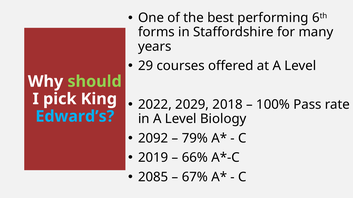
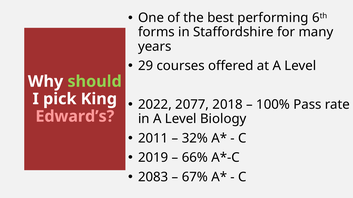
2029: 2029 -> 2077
Edward’s colour: light blue -> pink
2092: 2092 -> 2011
79%: 79% -> 32%
2085: 2085 -> 2083
